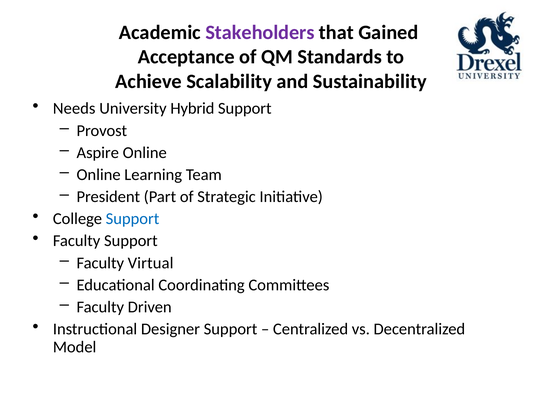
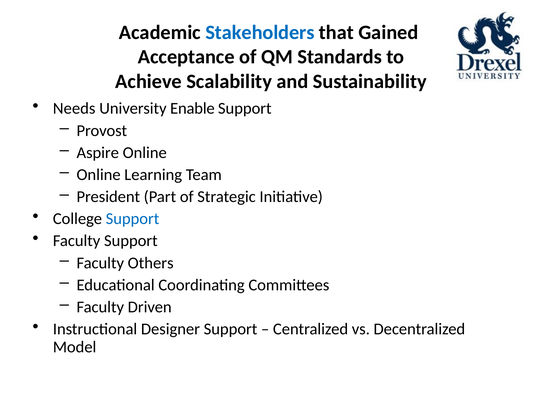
Stakeholders colour: purple -> blue
Hybrid: Hybrid -> Enable
Virtual: Virtual -> Others
